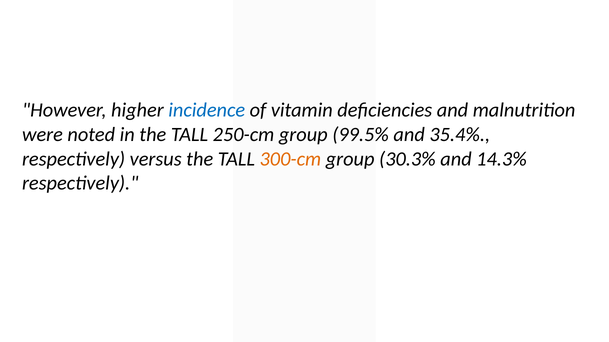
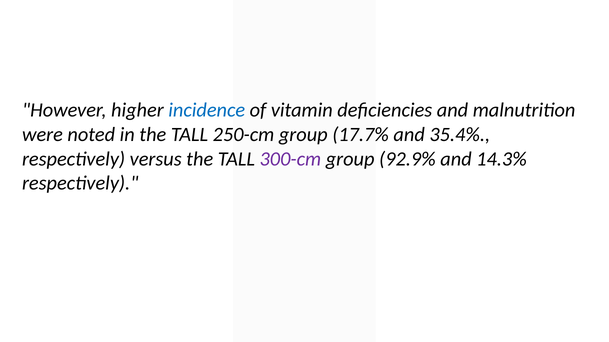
99.5%: 99.5% -> 17.7%
300-cm colour: orange -> purple
30.3%: 30.3% -> 92.9%
